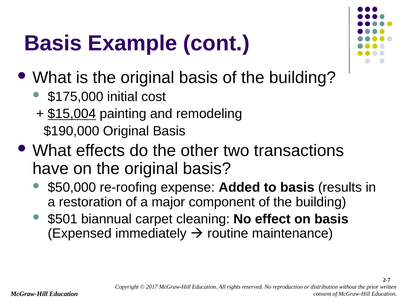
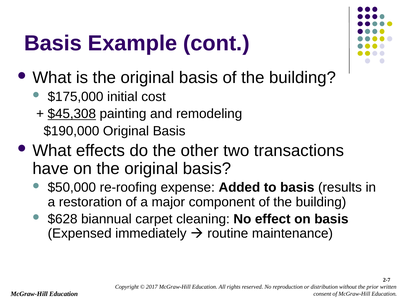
$15,004: $15,004 -> $45,308
$501: $501 -> $628
